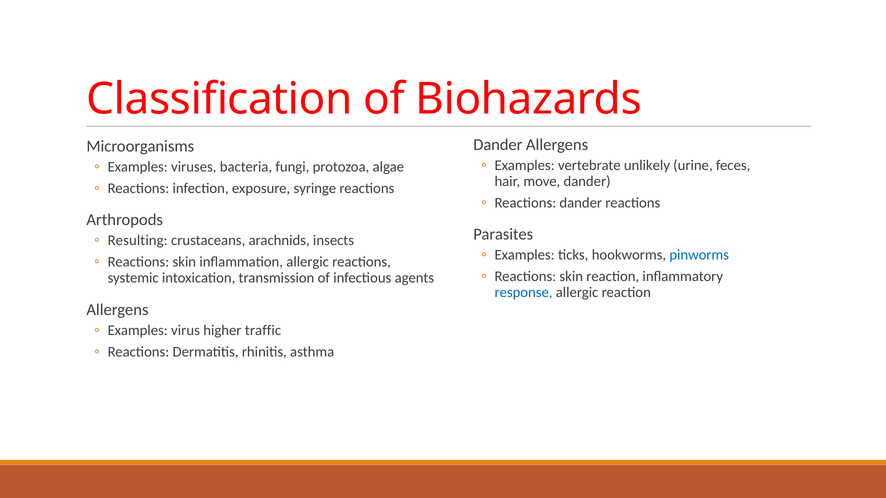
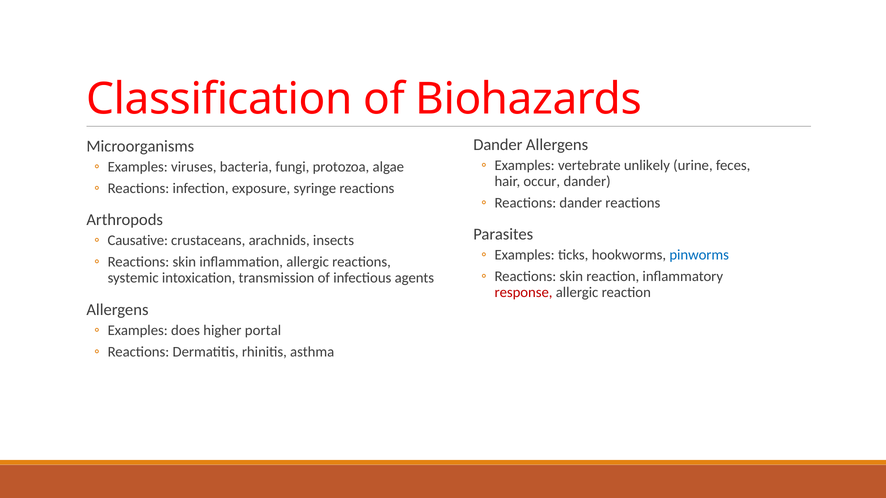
move: move -> occur
Resulting: Resulting -> Causative
response colour: blue -> red
virus: virus -> does
traffic: traffic -> portal
